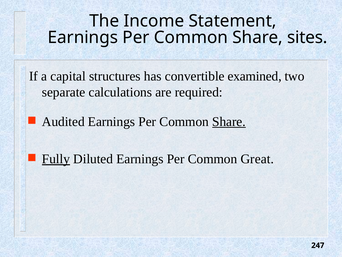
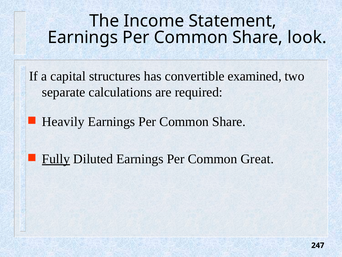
sites: sites -> look
Audited: Audited -> Heavily
Share at (229, 121) underline: present -> none
